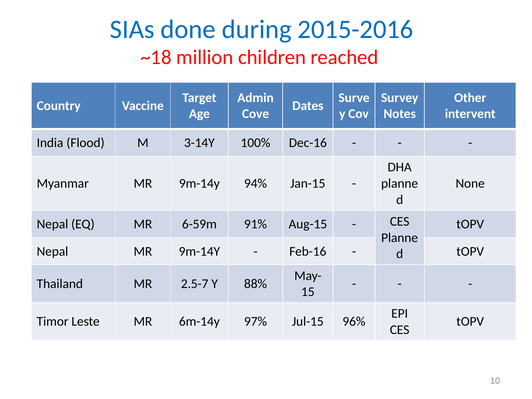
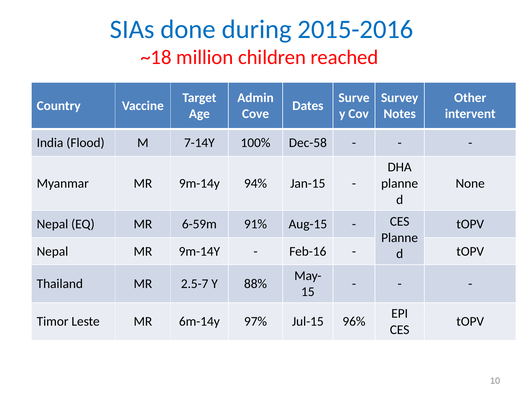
3-14Y: 3-14Y -> 7-14Y
Dec-16: Dec-16 -> Dec-58
